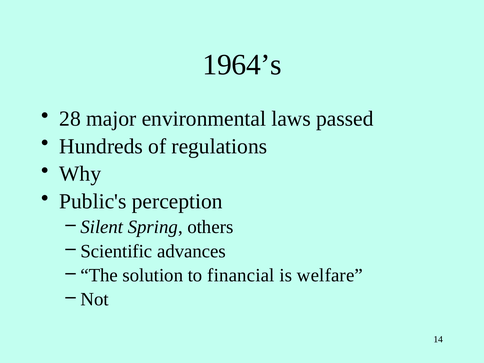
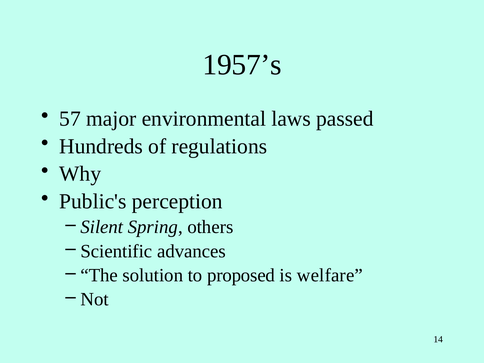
1964’s: 1964’s -> 1957’s
28: 28 -> 57
financial: financial -> proposed
